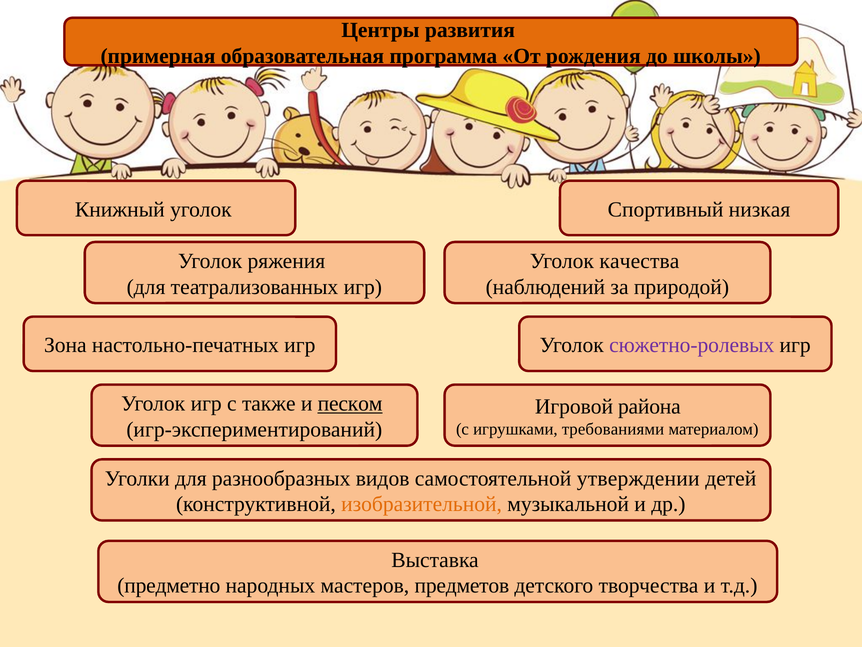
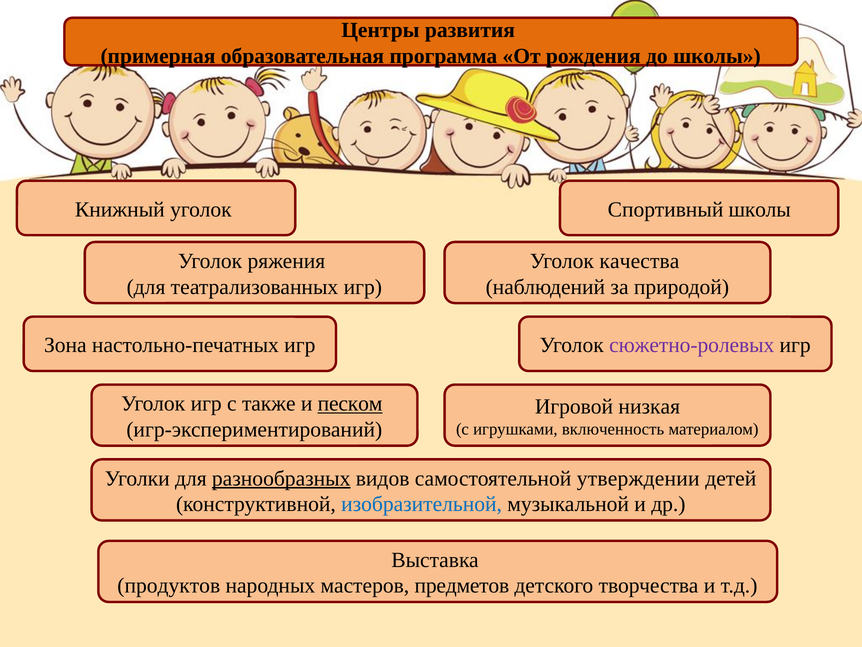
Спортивный низкая: низкая -> школы
района: района -> низкая
требованиями: требованиями -> включенность
разнообразных underline: none -> present
изобразительной colour: orange -> blue
предметно: предметно -> продуктов
